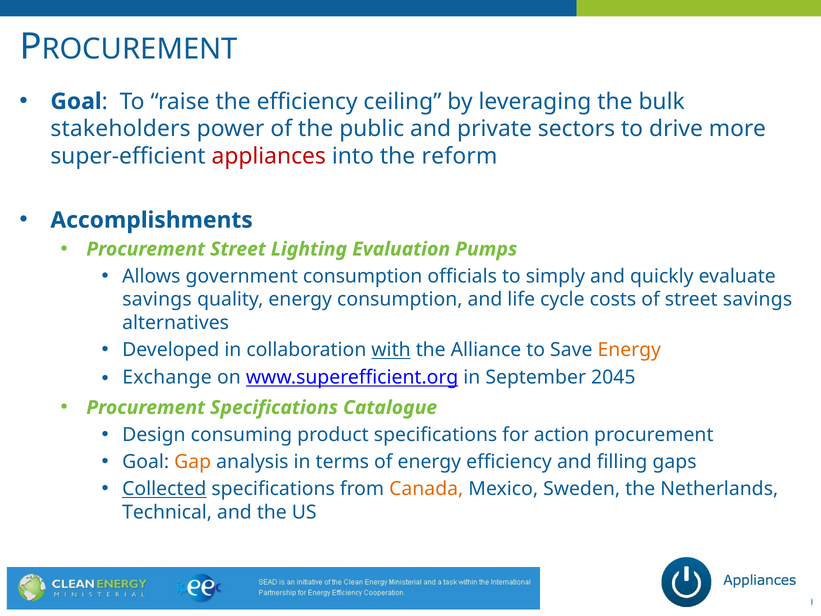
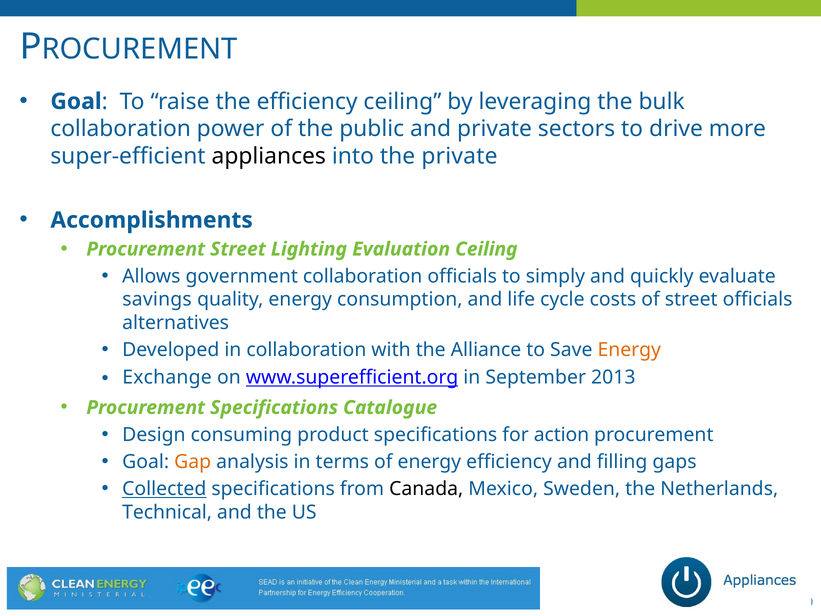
stakeholders at (121, 129): stakeholders -> collaboration
appliances colour: red -> black
the reform: reform -> private
Evaluation Pumps: Pumps -> Ceiling
government consumption: consumption -> collaboration
street savings: savings -> officials
with underline: present -> none
2045: 2045 -> 2013
Canada colour: orange -> black
